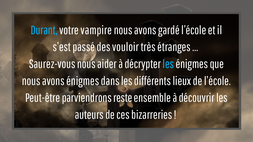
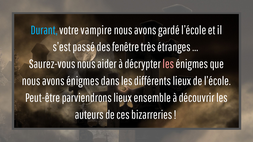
vouloir: vouloir -> fenêtre
les at (168, 64) colour: light blue -> pink
parviendrons reste: reste -> lieux
